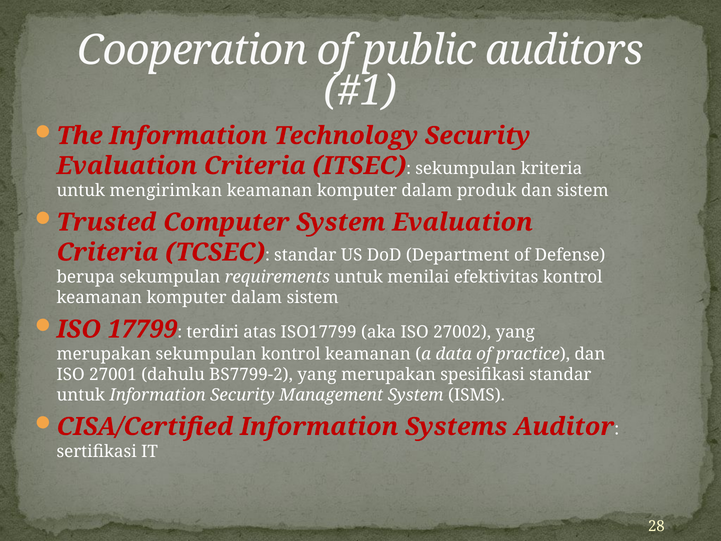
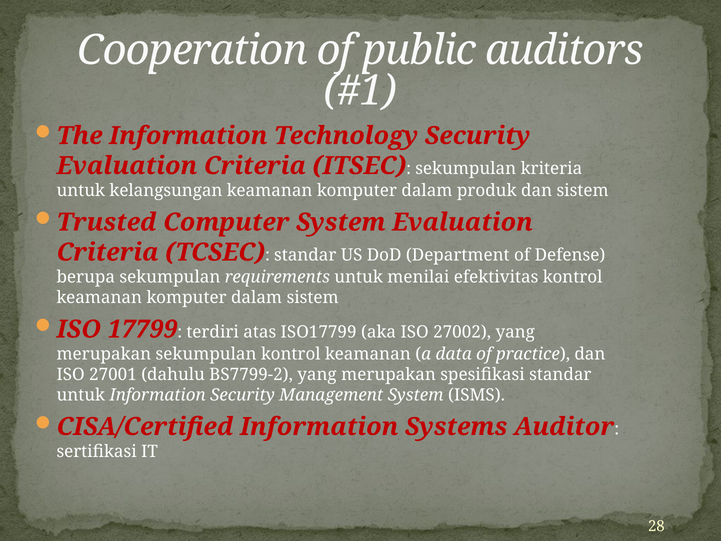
mengirimkan: mengirimkan -> kelangsungan
